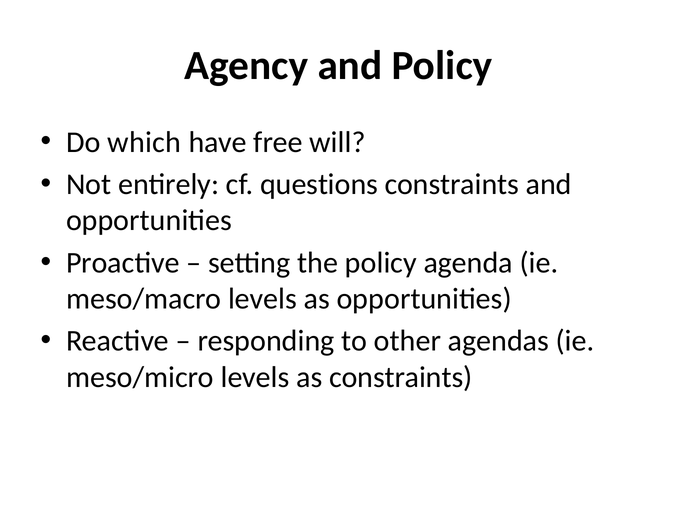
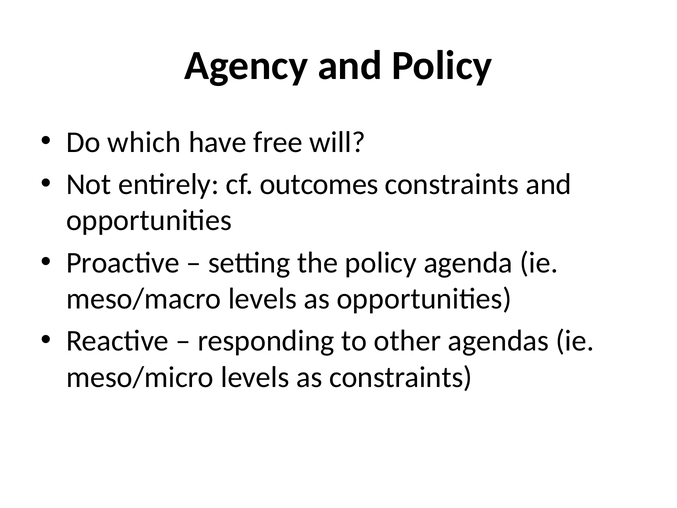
questions: questions -> outcomes
